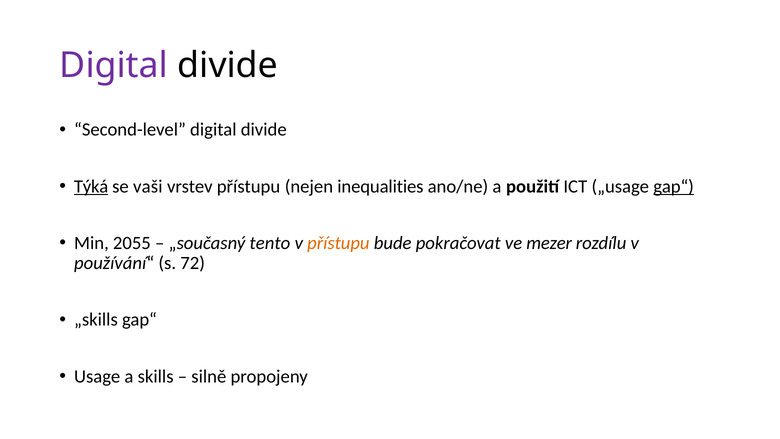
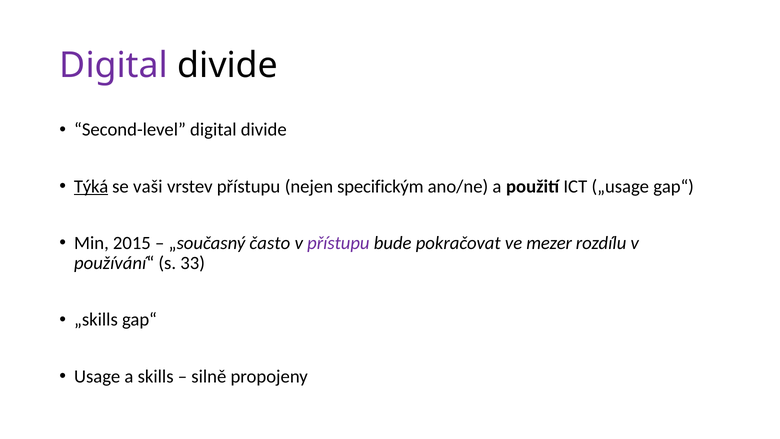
inequalities: inequalities -> specifickým
gap“ at (674, 186) underline: present -> none
2055: 2055 -> 2015
tento: tento -> často
přístupu at (338, 243) colour: orange -> purple
72: 72 -> 33
